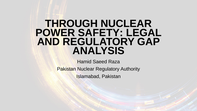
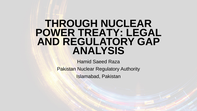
SAFETY: SAFETY -> TREATY
